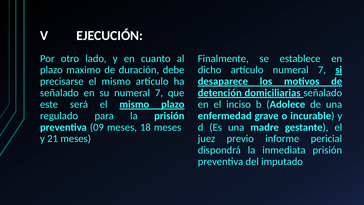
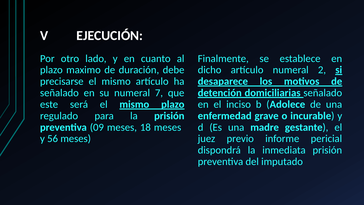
artículo numeral 7: 7 -> 2
21: 21 -> 56
